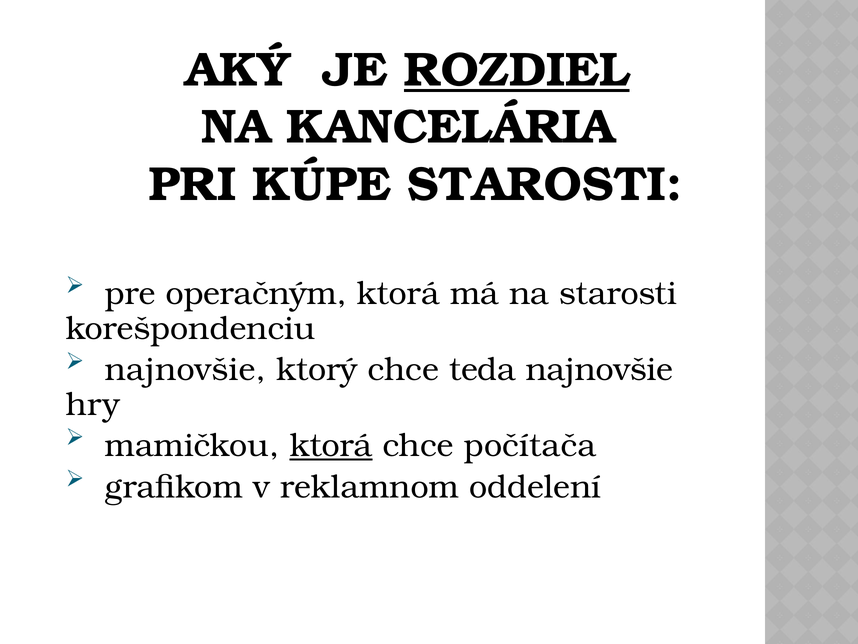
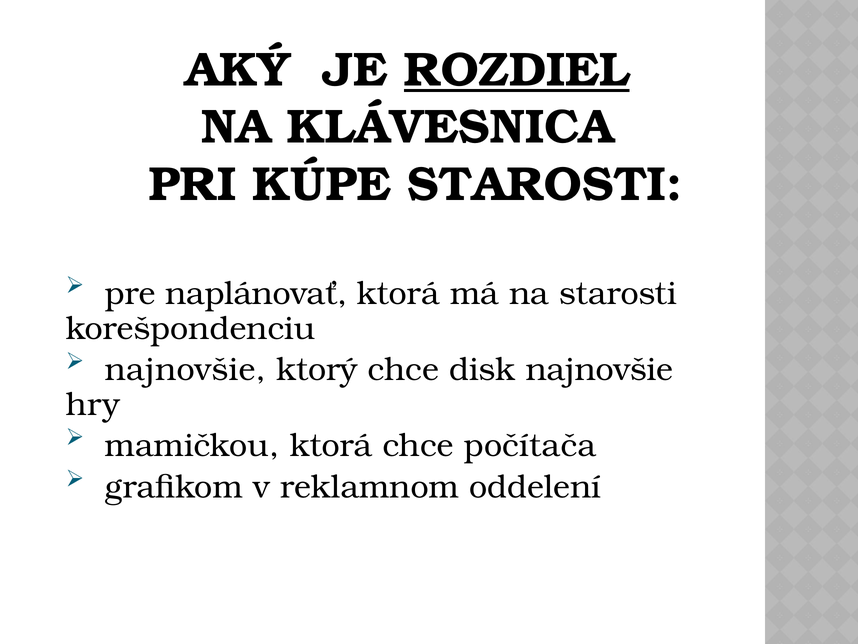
KANCELÁRIA: KANCELÁRIA -> KLÁVESNICA
operačným: operačným -> naplánovať
teda: teda -> disk
ktorá at (331, 446) underline: present -> none
